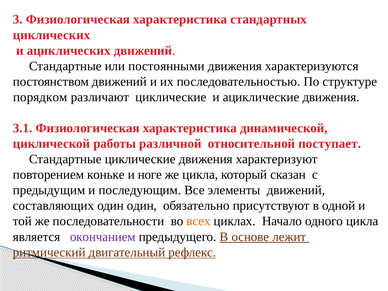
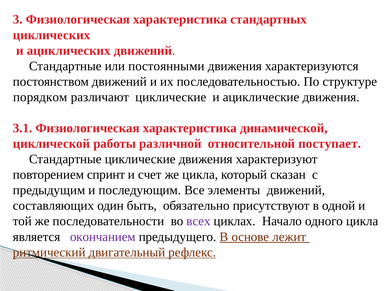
коньке: коньке -> спринт
ноге: ноге -> счет
один один: один -> быть
всех colour: orange -> purple
